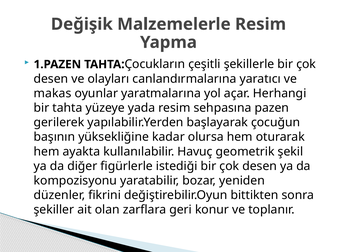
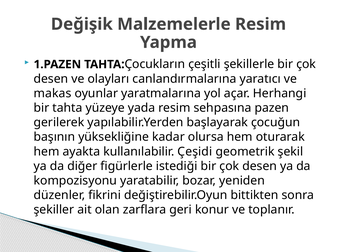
Havuç: Havuç -> Çeşidi
